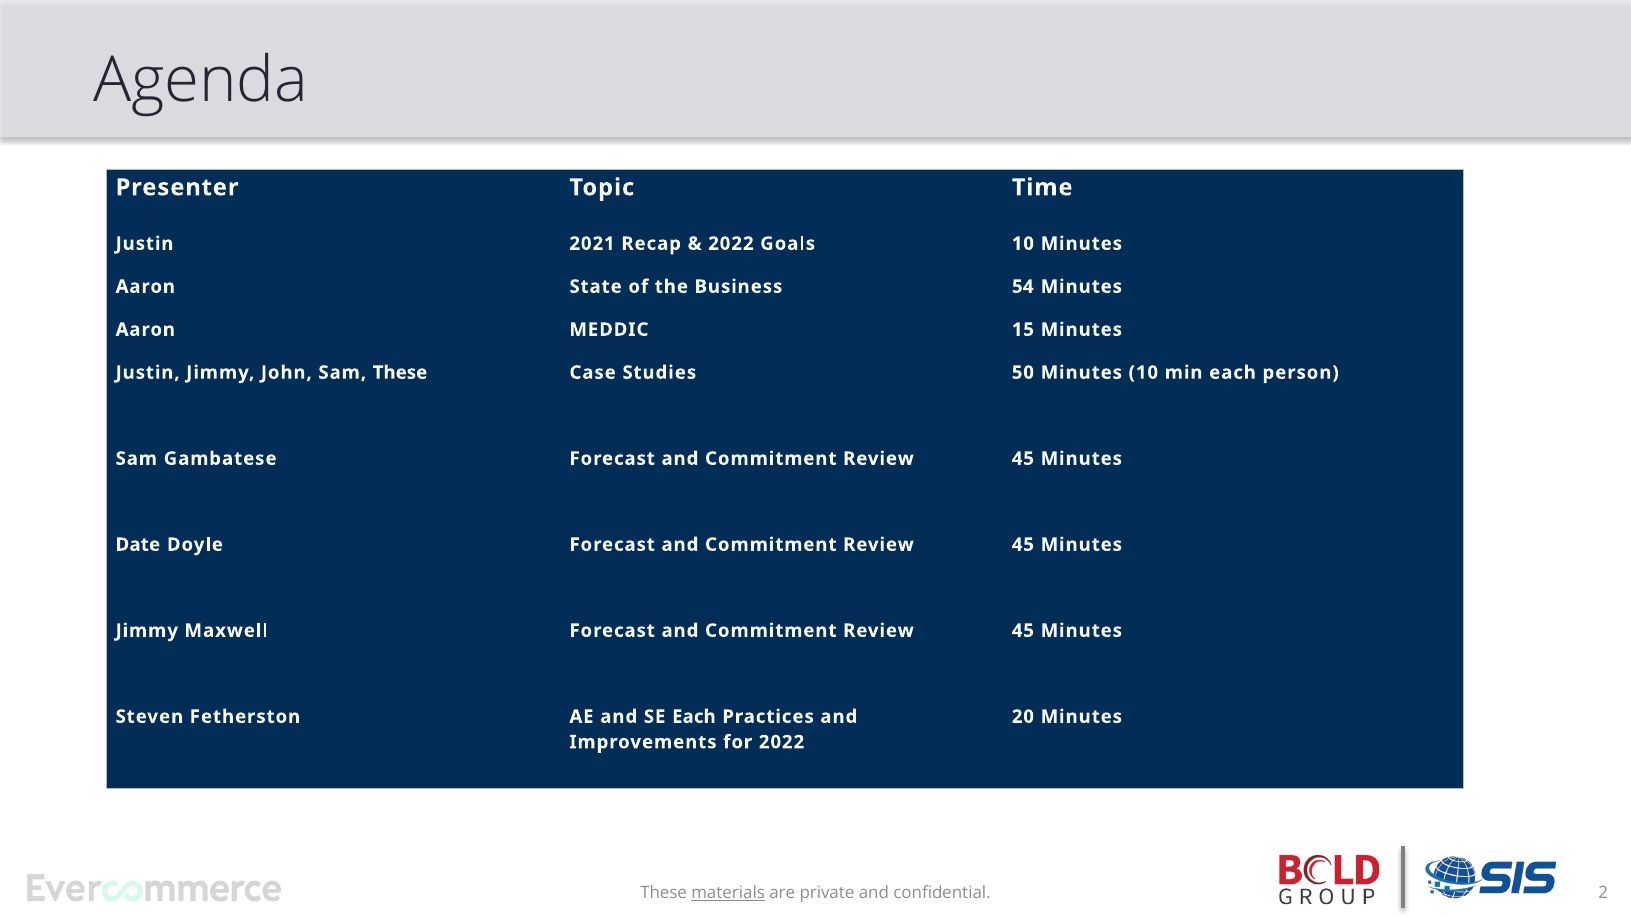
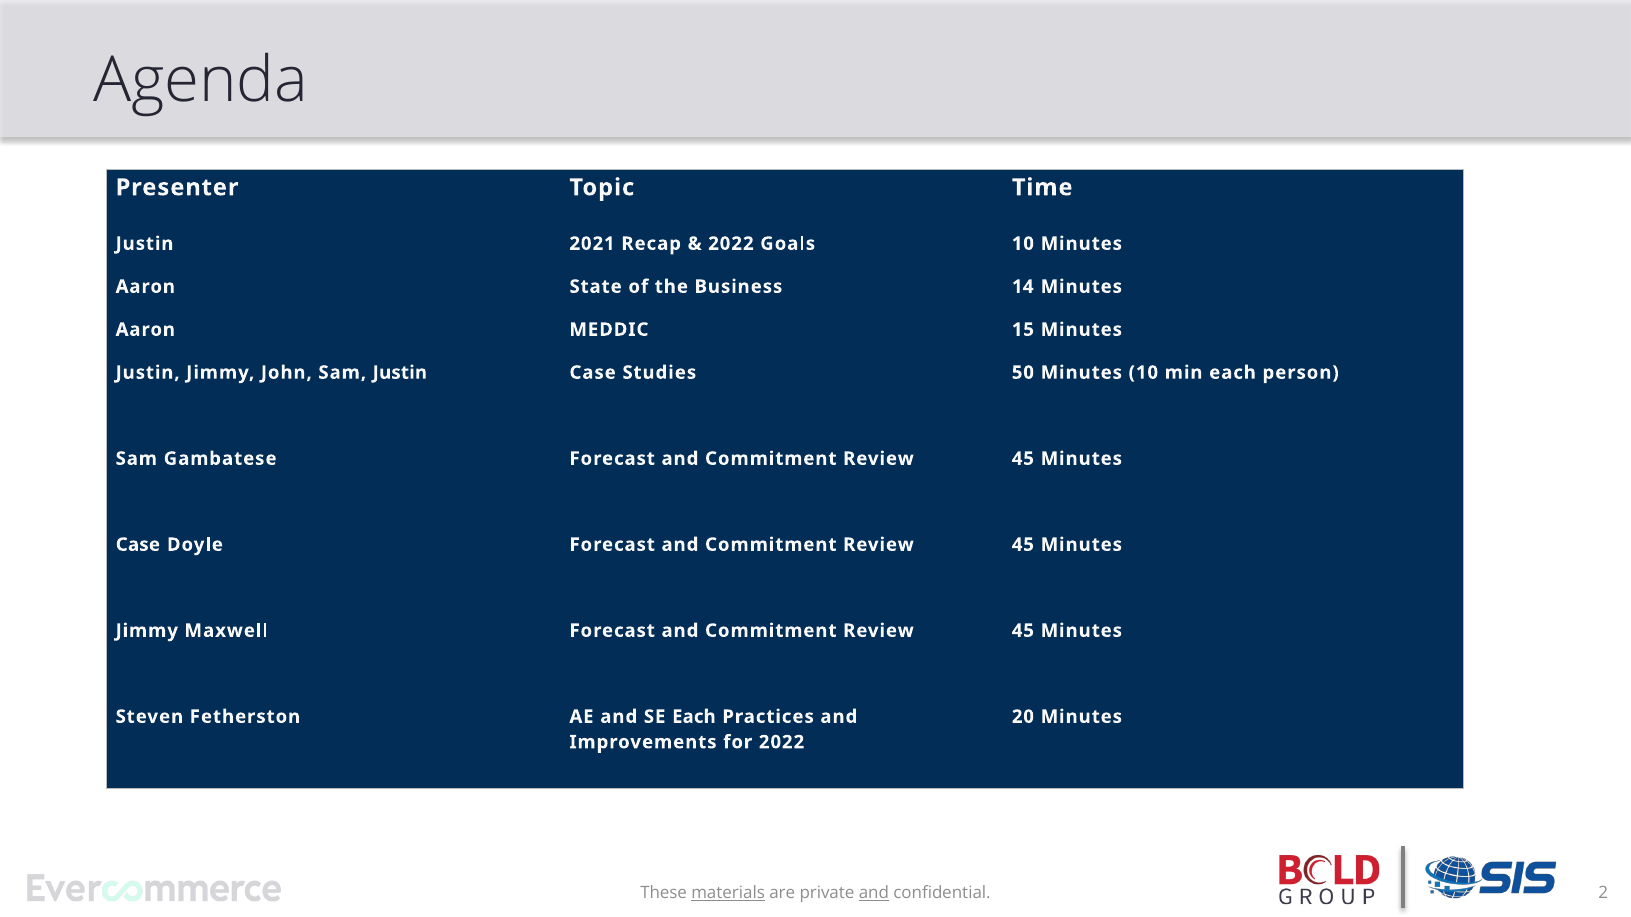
54: 54 -> 14
Sam These: These -> Justin
Date at (138, 545): Date -> Case
and at (874, 894) underline: none -> present
